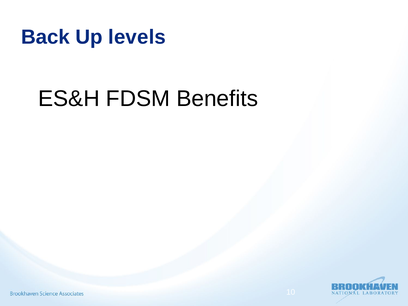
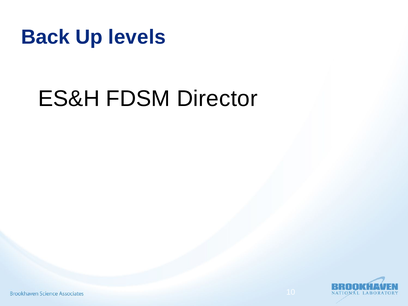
Benefits: Benefits -> Director
